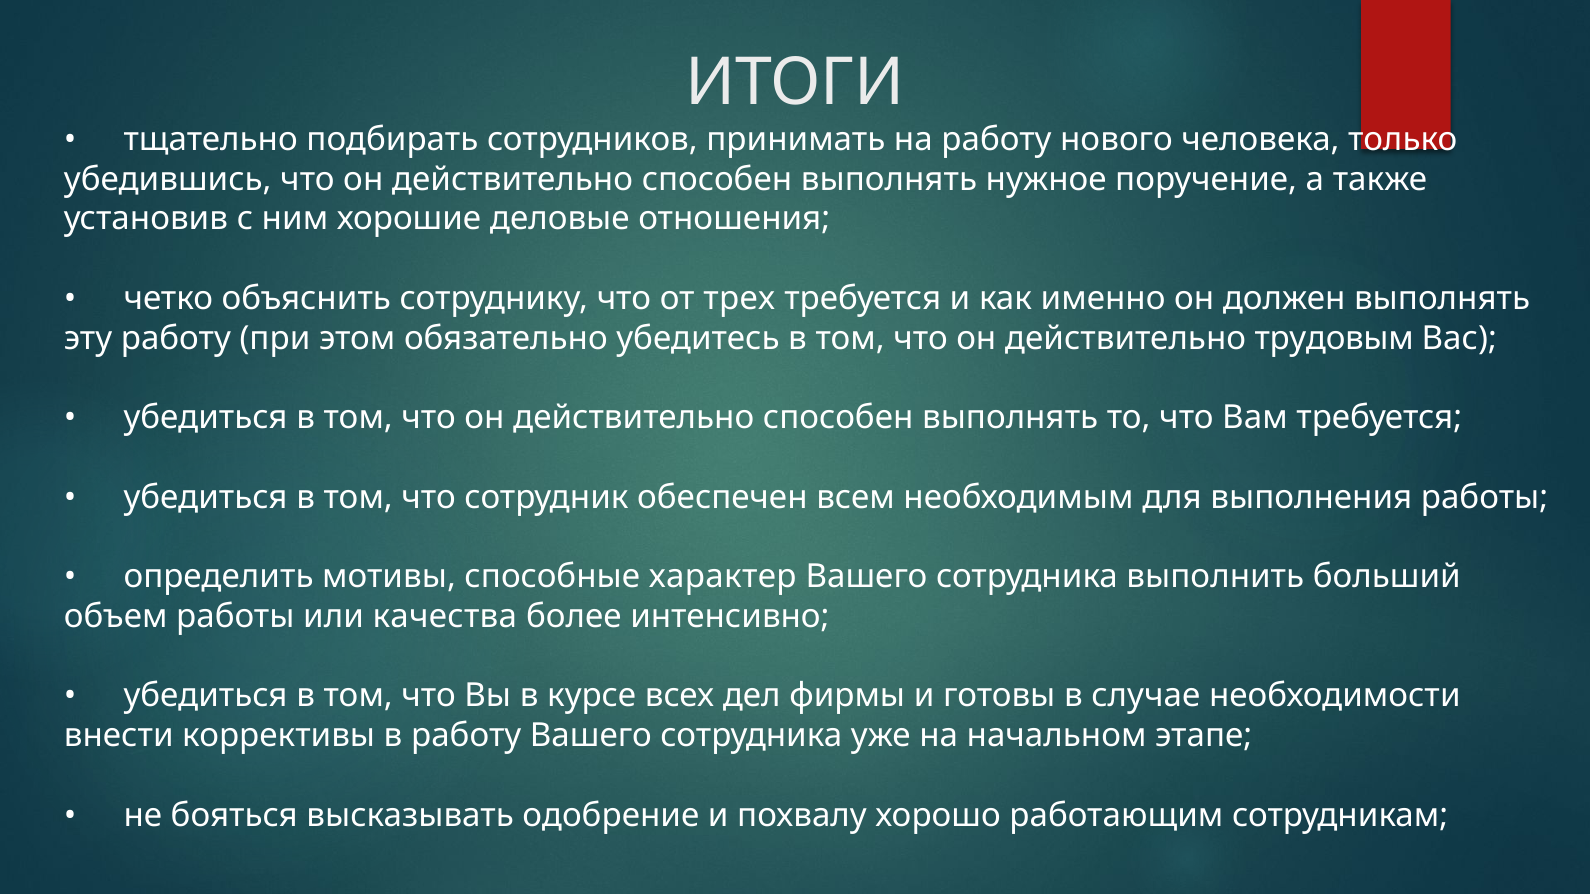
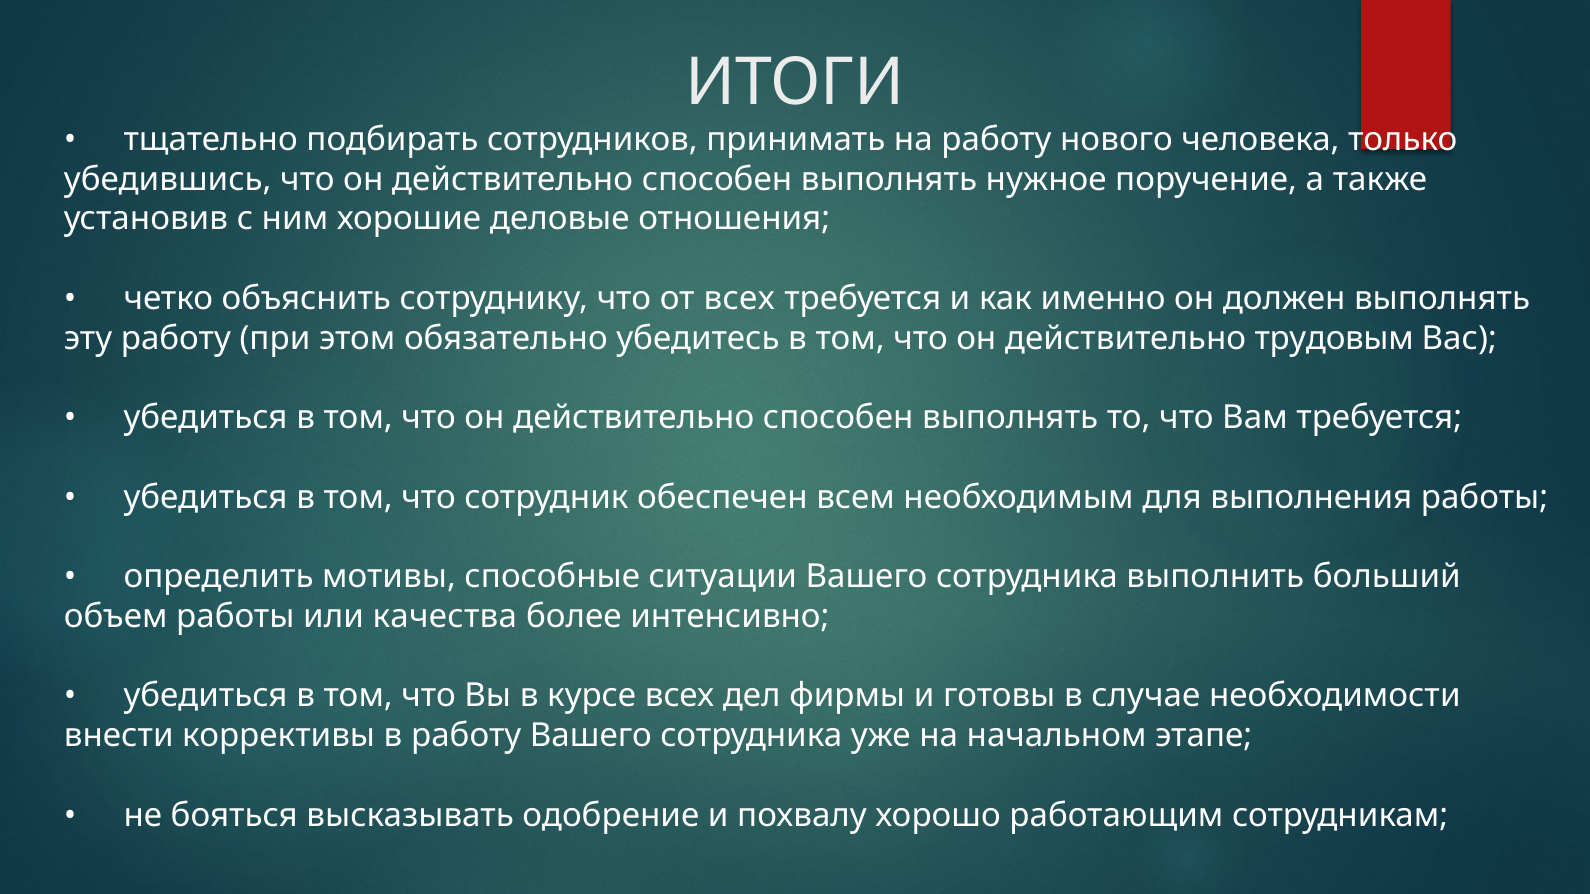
от трех: трех -> всех
характер: характер -> ситуации
